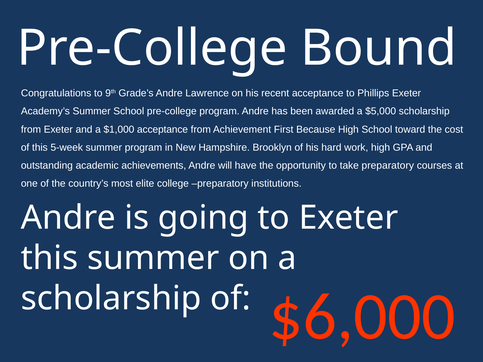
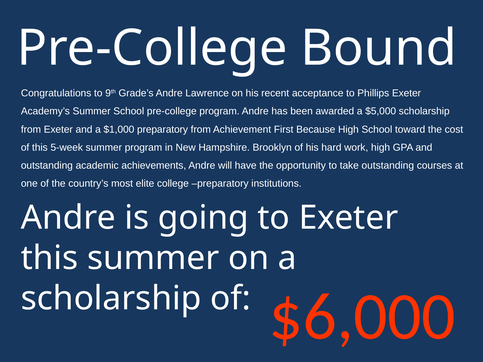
$1,000 acceptance: acceptance -> preparatory
take preparatory: preparatory -> outstanding
